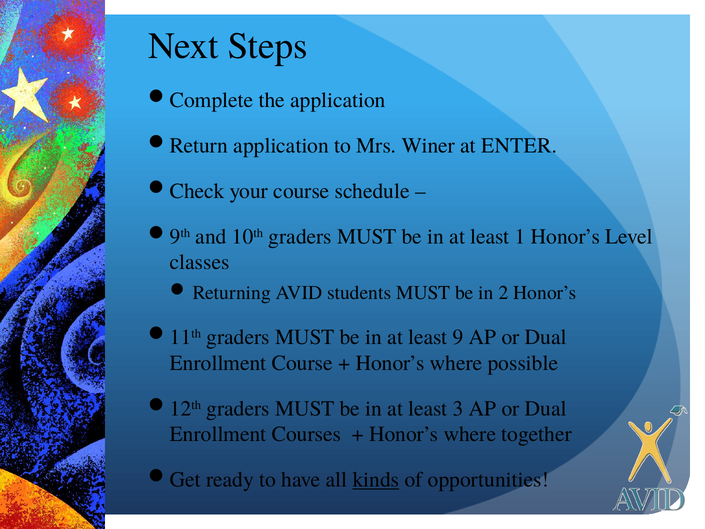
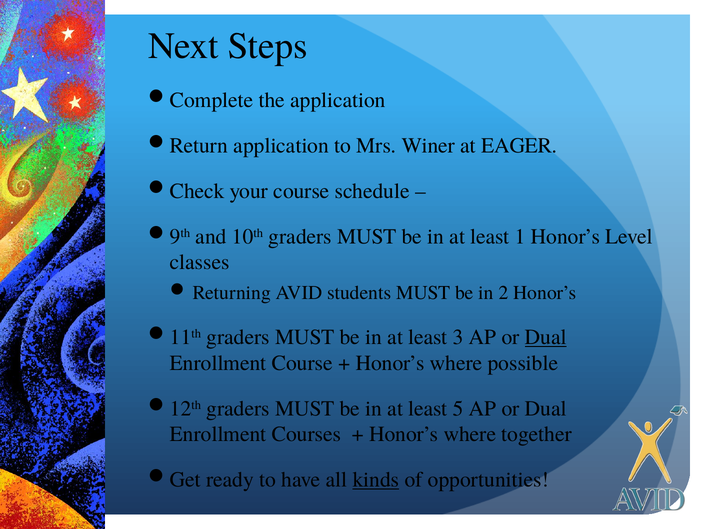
ENTER: ENTER -> EAGER
9: 9 -> 3
Dual at (546, 337) underline: none -> present
3: 3 -> 5
